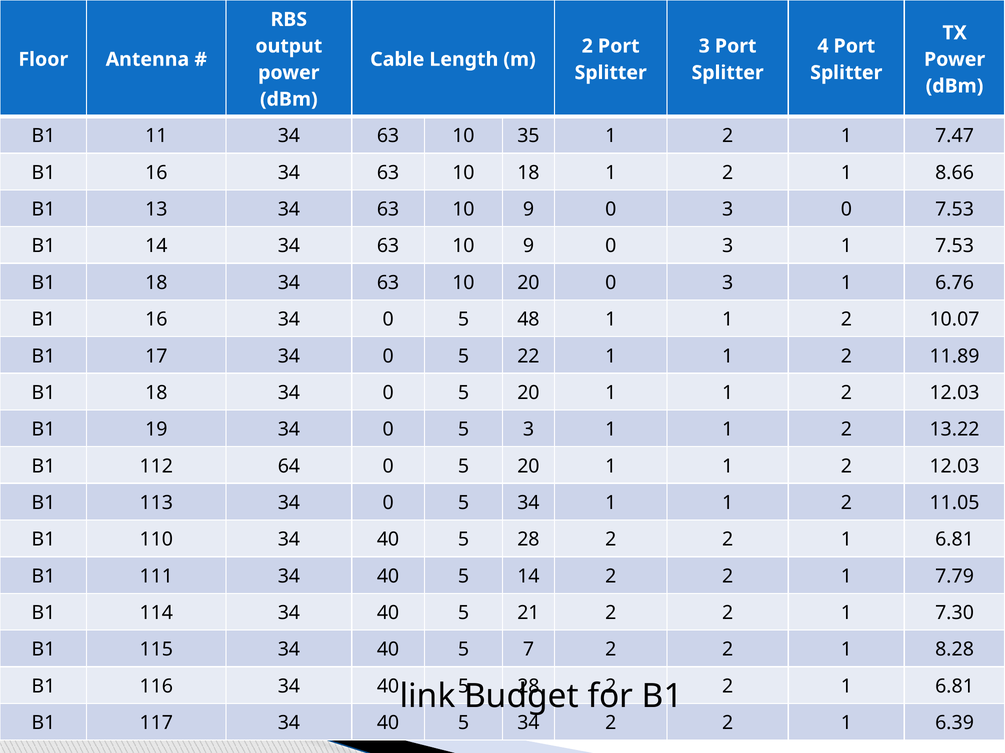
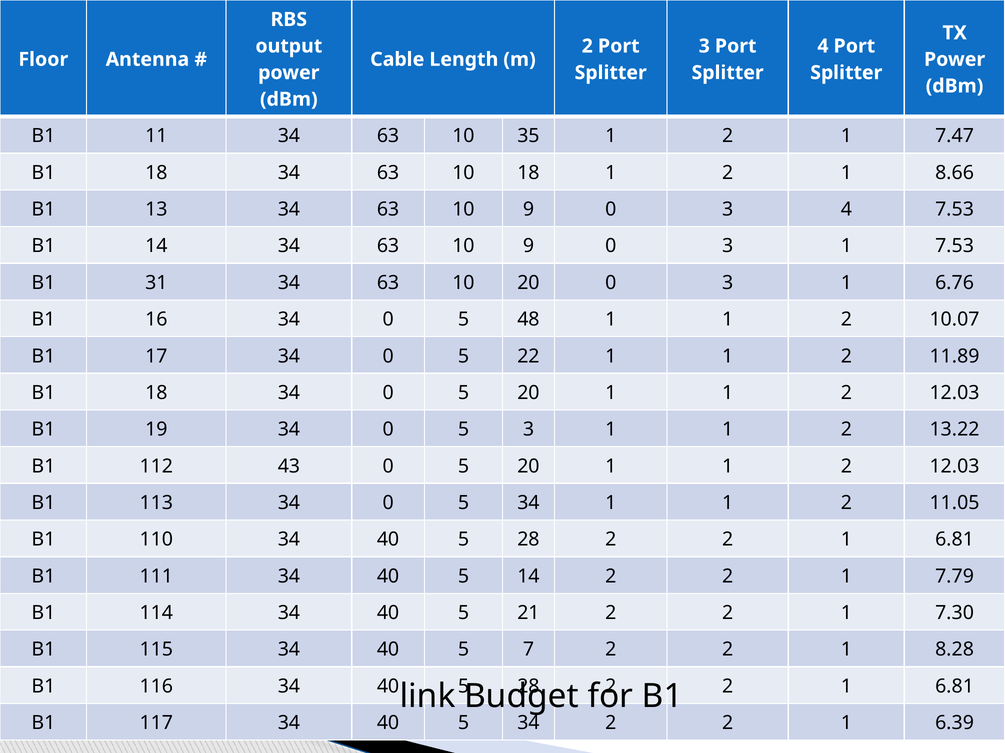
16 at (156, 173): 16 -> 18
3 0: 0 -> 4
18 at (156, 283): 18 -> 31
64: 64 -> 43
